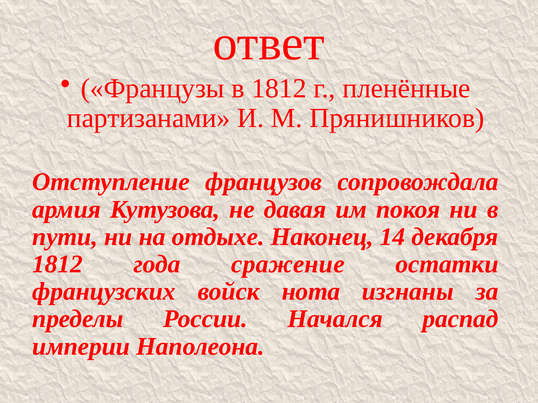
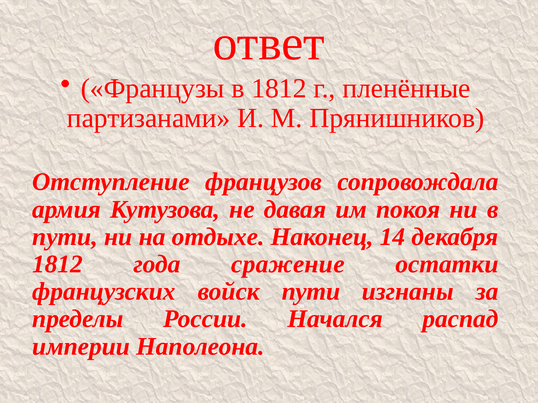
войск нота: нота -> пути
